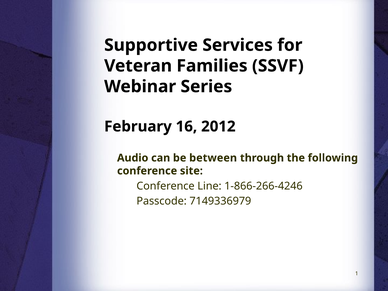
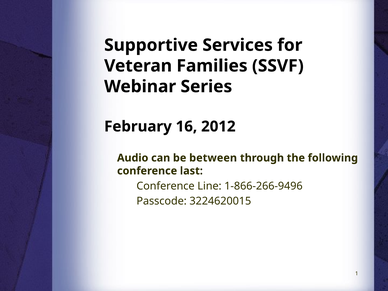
site: site -> last
1-866-266-4246: 1-866-266-4246 -> 1-866-266-9496
7149336979: 7149336979 -> 3224620015
